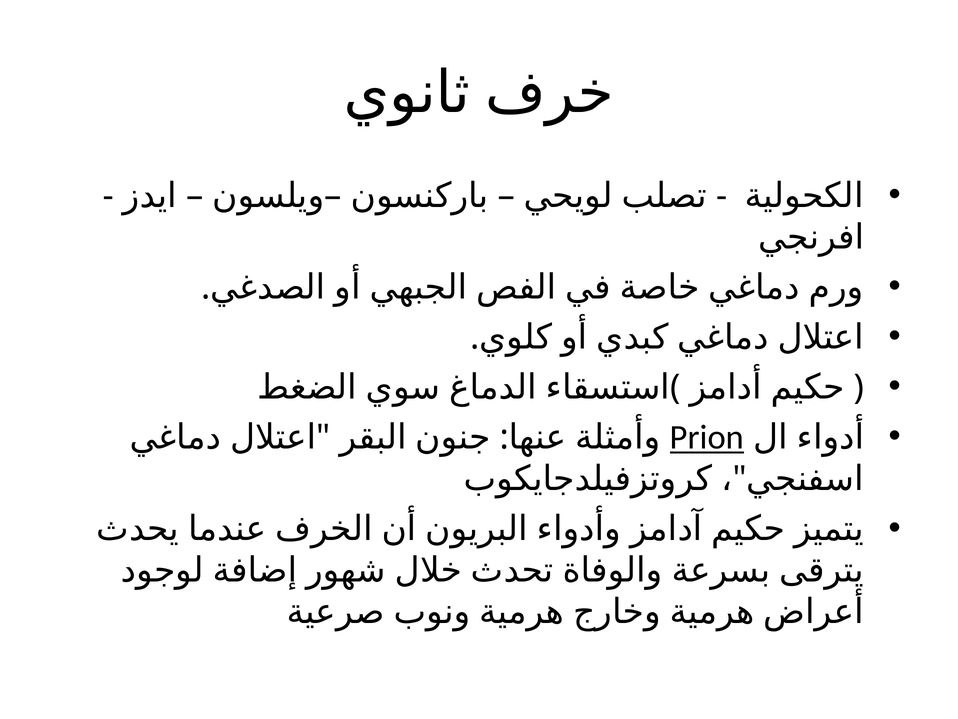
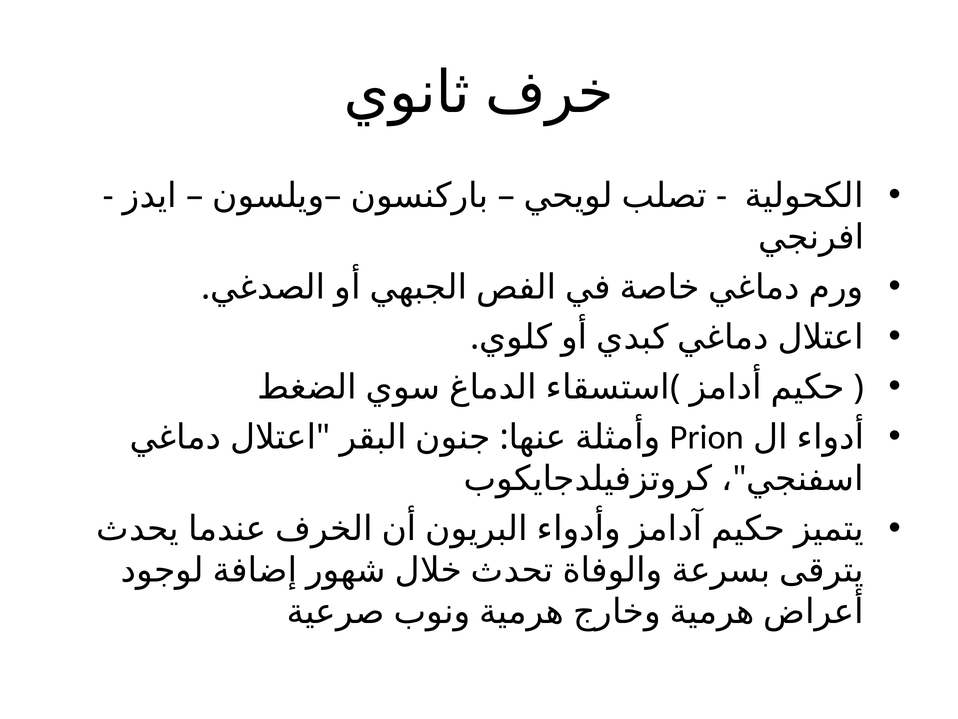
Prion underline: present -> none
